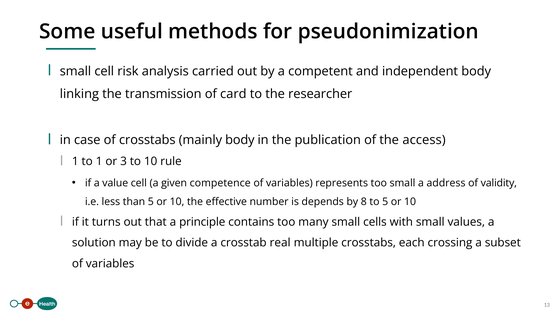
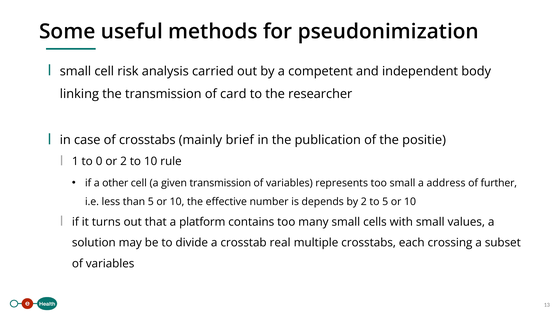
mainly body: body -> brief
access: access -> positie
to 1: 1 -> 0
or 3: 3 -> 2
value: value -> other
given competence: competence -> transmission
validity: validity -> further
by 8: 8 -> 2
principle: principle -> platform
